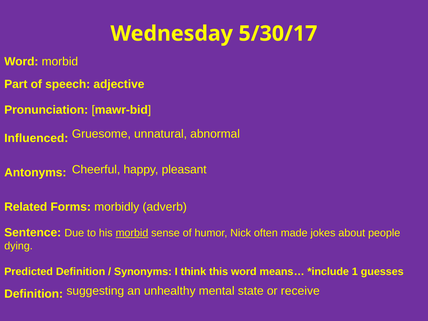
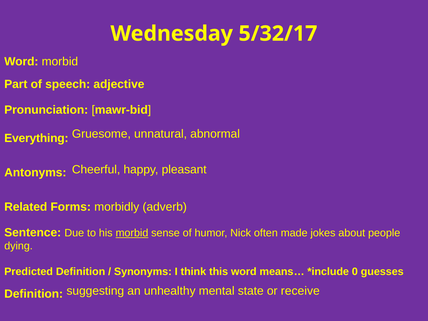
5/30/17: 5/30/17 -> 5/32/17
Influenced: Influenced -> Everything
1: 1 -> 0
